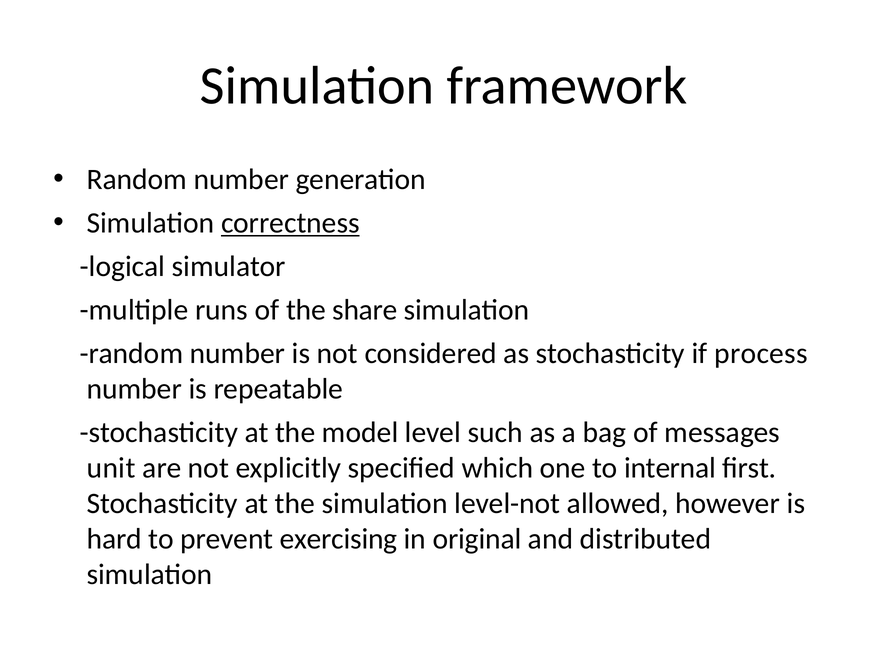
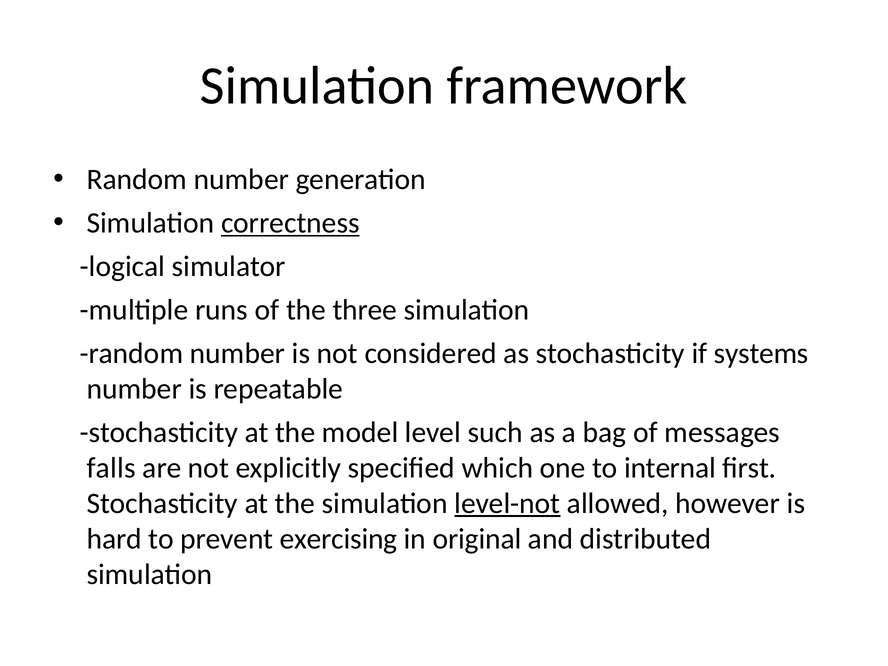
share: share -> three
process: process -> systems
unit: unit -> falls
level-not underline: none -> present
